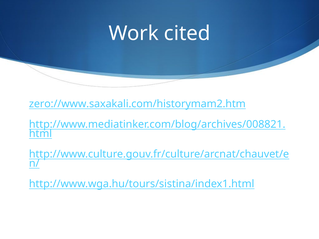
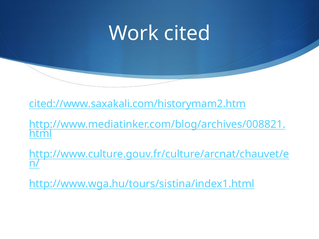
zero://www.saxakali.com/historymam2.htm: zero://www.saxakali.com/historymam2.htm -> cited://www.saxakali.com/historymam2.htm
